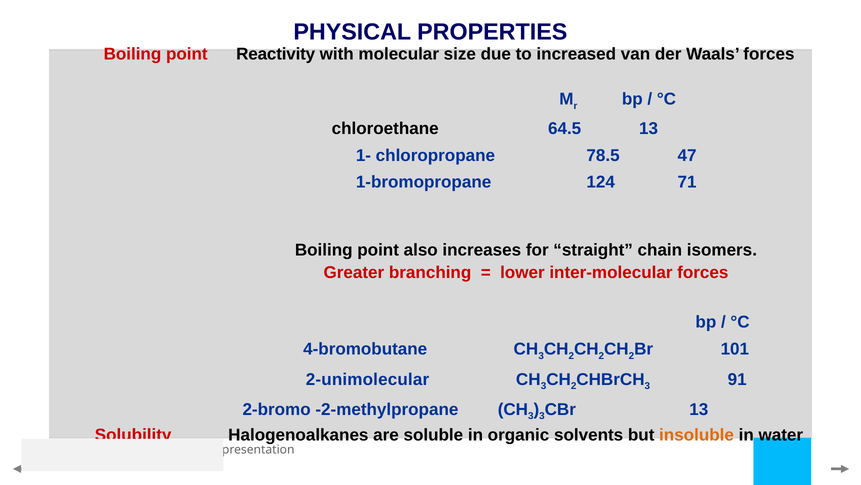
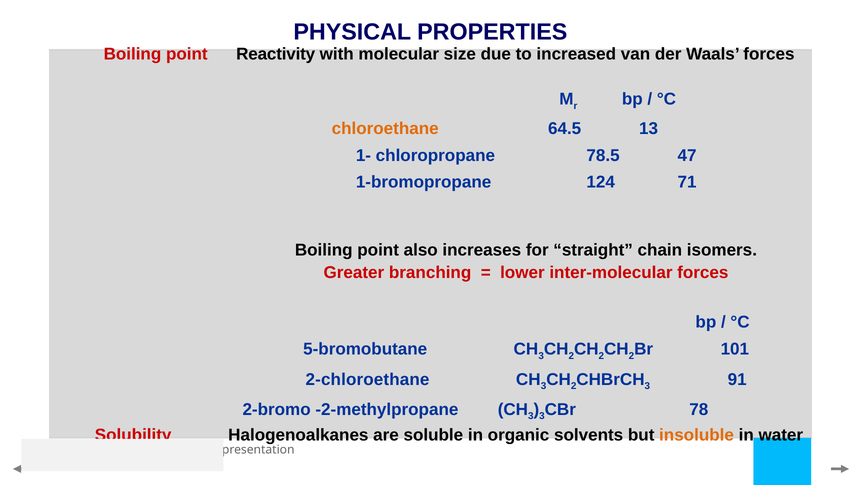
chloroethane colour: black -> orange
4-bromobutane: 4-bromobutane -> 5-bromobutane
2-unimolecular: 2-unimolecular -> 2-chloroethane
13 at (699, 409): 13 -> 78
